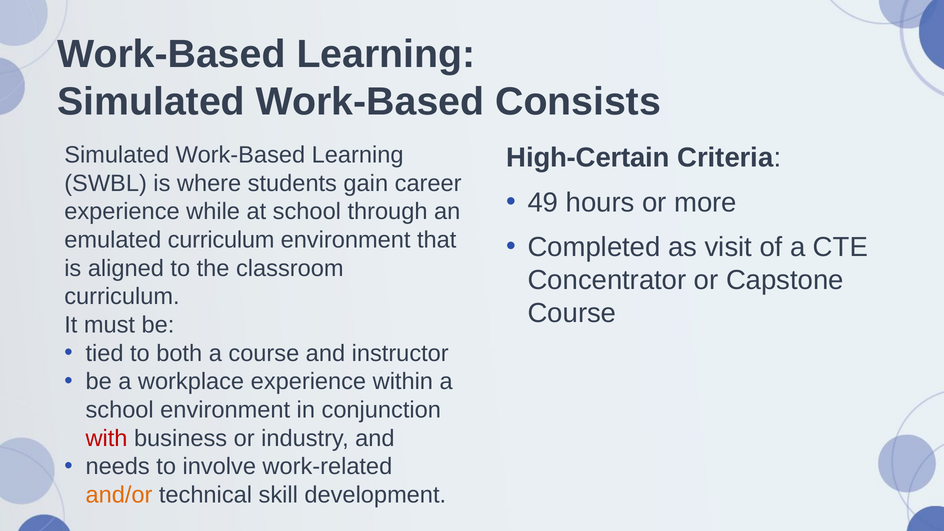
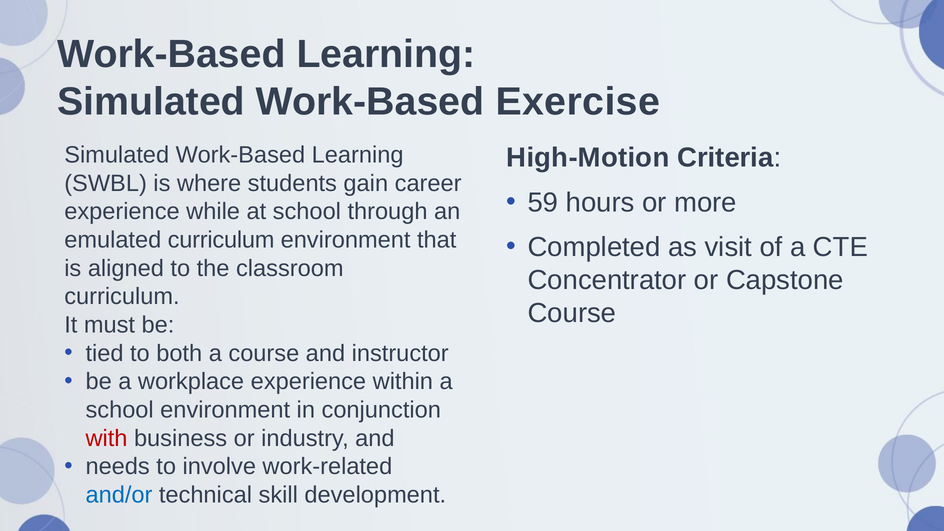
Consists: Consists -> Exercise
High-Certain: High-Certain -> High-Motion
49: 49 -> 59
and/or colour: orange -> blue
